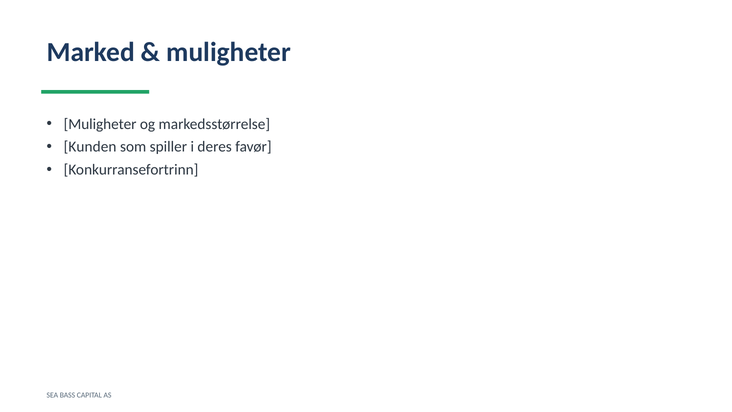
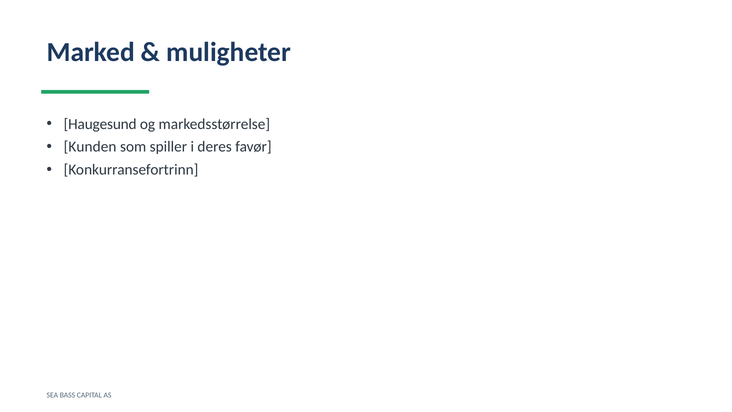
Muligheter at (100, 124): Muligheter -> Haugesund
